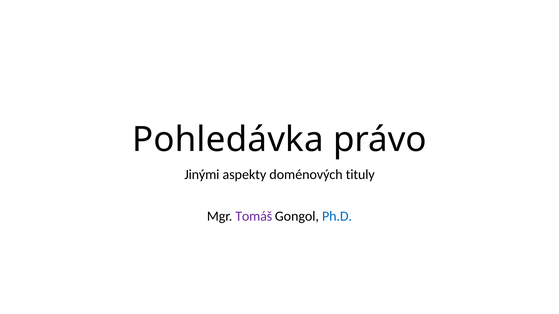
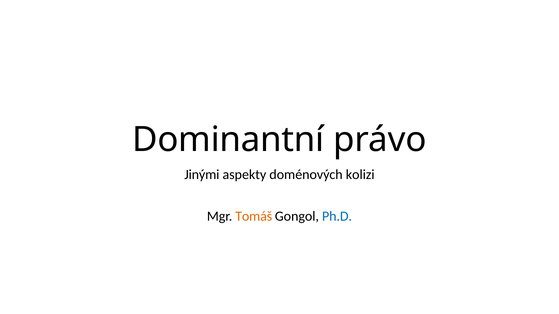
Pohledávka: Pohledávka -> Dominantní
tituly: tituly -> kolizi
Tomáš colour: purple -> orange
